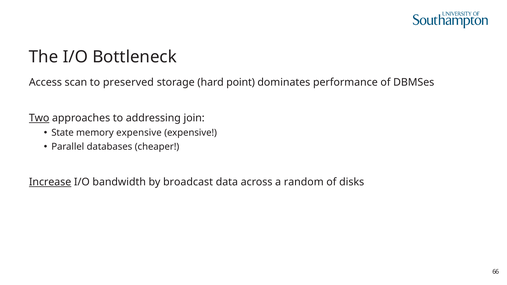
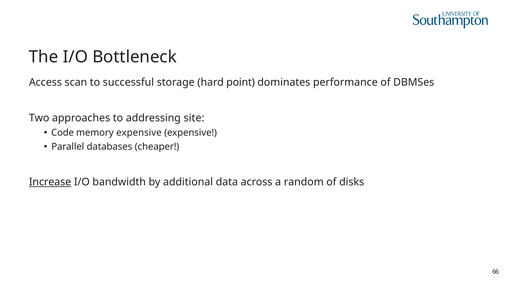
preserved: preserved -> successful
Two underline: present -> none
join: join -> site
State: State -> Code
broadcast: broadcast -> additional
